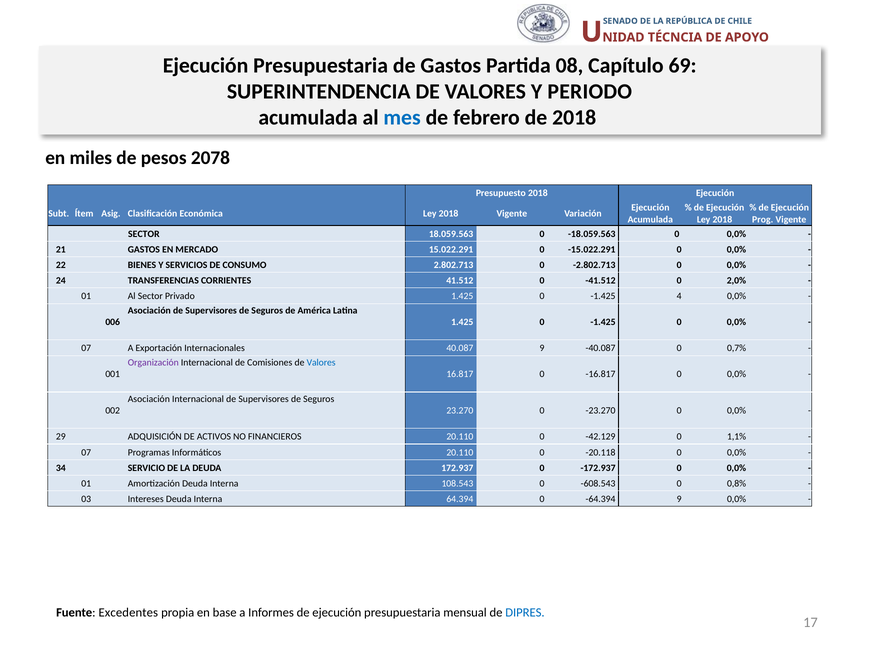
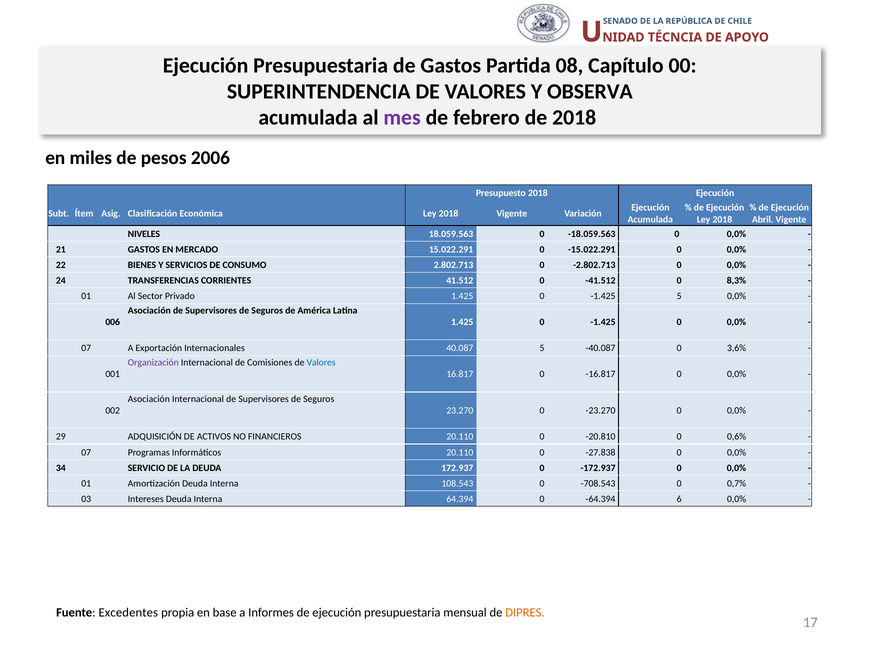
69: 69 -> 00
PERIODO: PERIODO -> OBSERVA
mes colour: blue -> purple
2078: 2078 -> 2006
Prog: Prog -> Abril
SECTOR at (144, 234): SECTOR -> NIVELES
2,0%: 2,0% -> 8,3%
-1.425 4: 4 -> 5
40.087 9: 9 -> 5
0,7%: 0,7% -> 3,6%
-42.129: -42.129 -> -20.810
1,1%: 1,1% -> 0,6%
-20.118: -20.118 -> -27.838
-608.543: -608.543 -> -708.543
0,8%: 0,8% -> 0,7%
-64.394 9: 9 -> 6
DIPRES colour: blue -> orange
